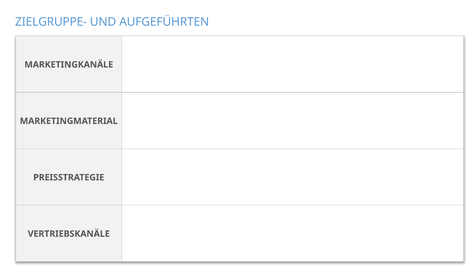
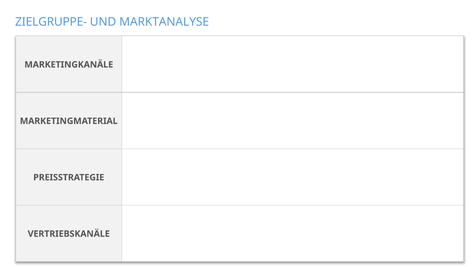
AUFGEFÜHRTEN: AUFGEFÜHRTEN -> MARKTANALYSE
